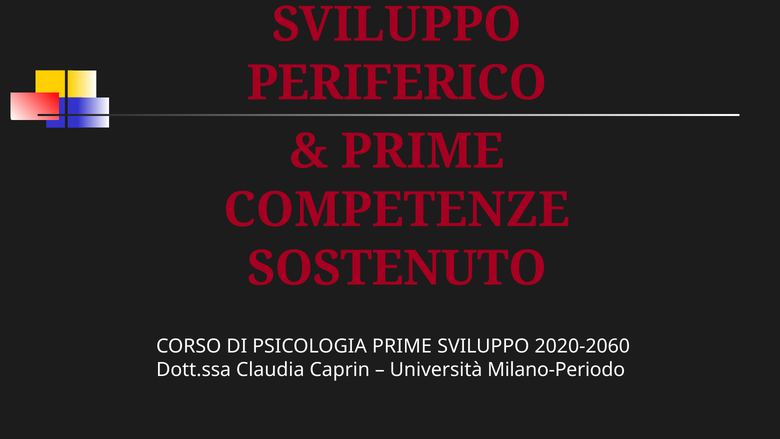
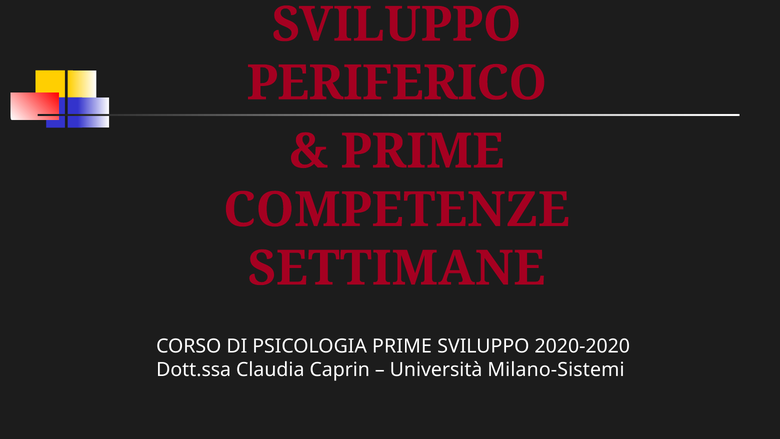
SOSTENUTO: SOSTENUTO -> SETTIMANE
2020-2060: 2020-2060 -> 2020-2020
Milano-Periodo: Milano-Periodo -> Milano-Sistemi
